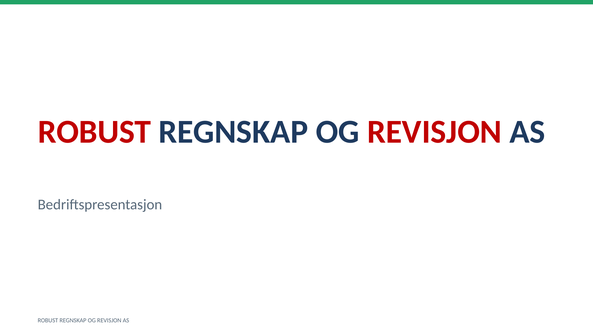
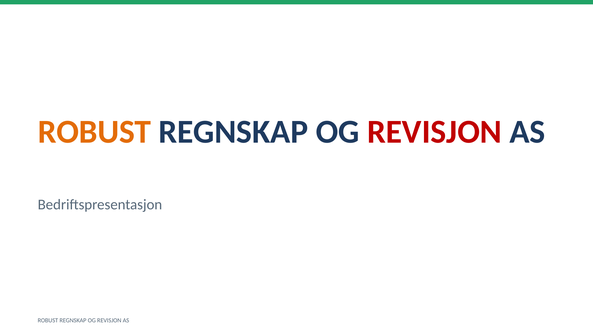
ROBUST at (94, 132) colour: red -> orange
